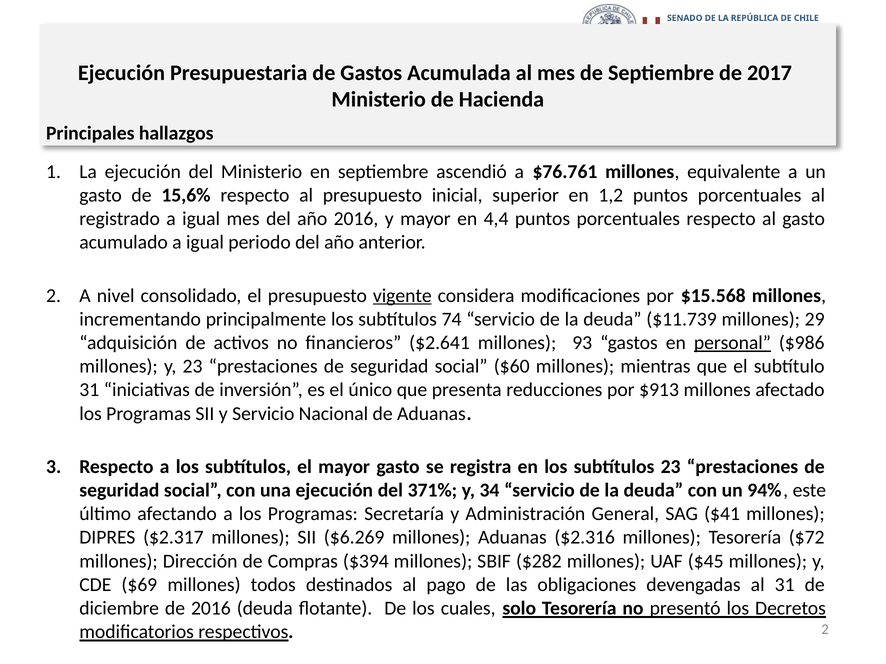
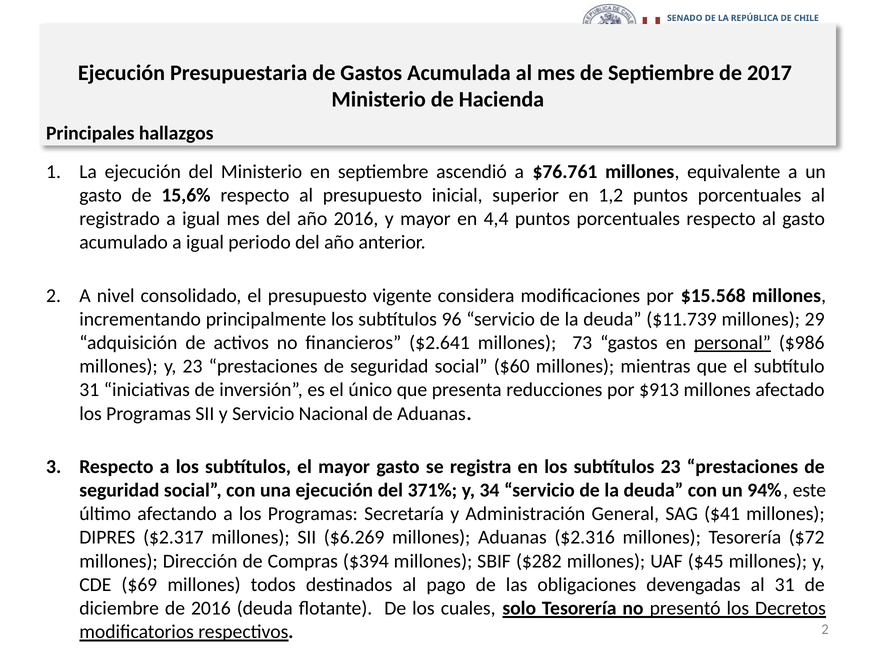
vigente underline: present -> none
74: 74 -> 96
93: 93 -> 73
